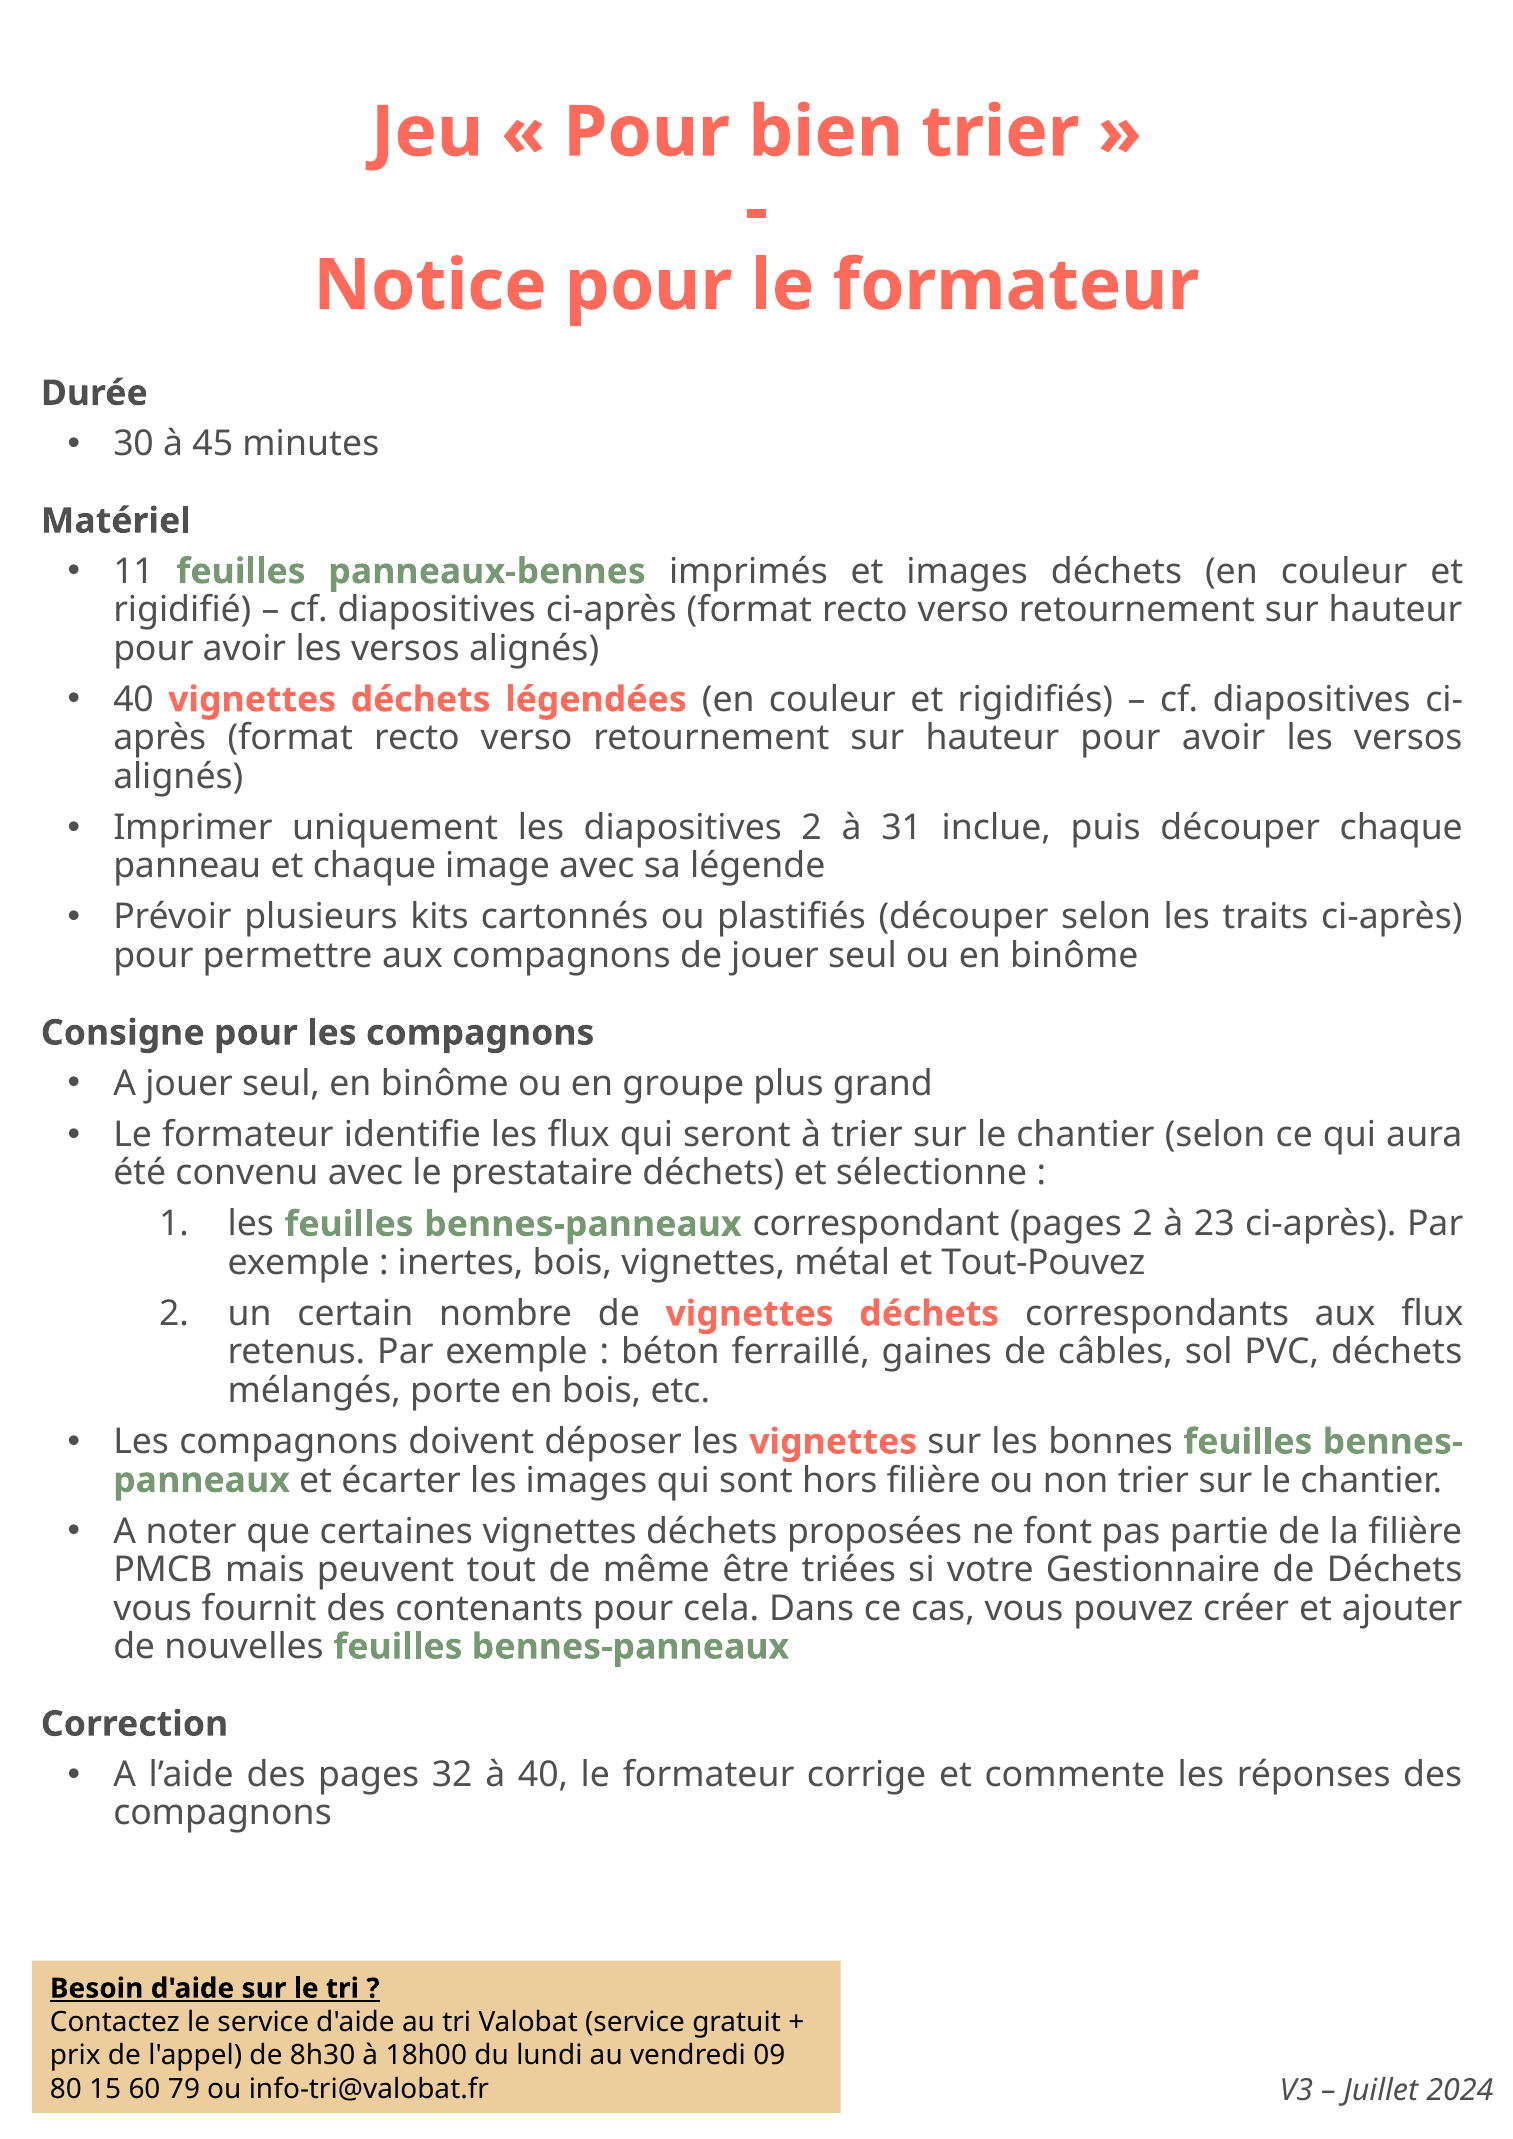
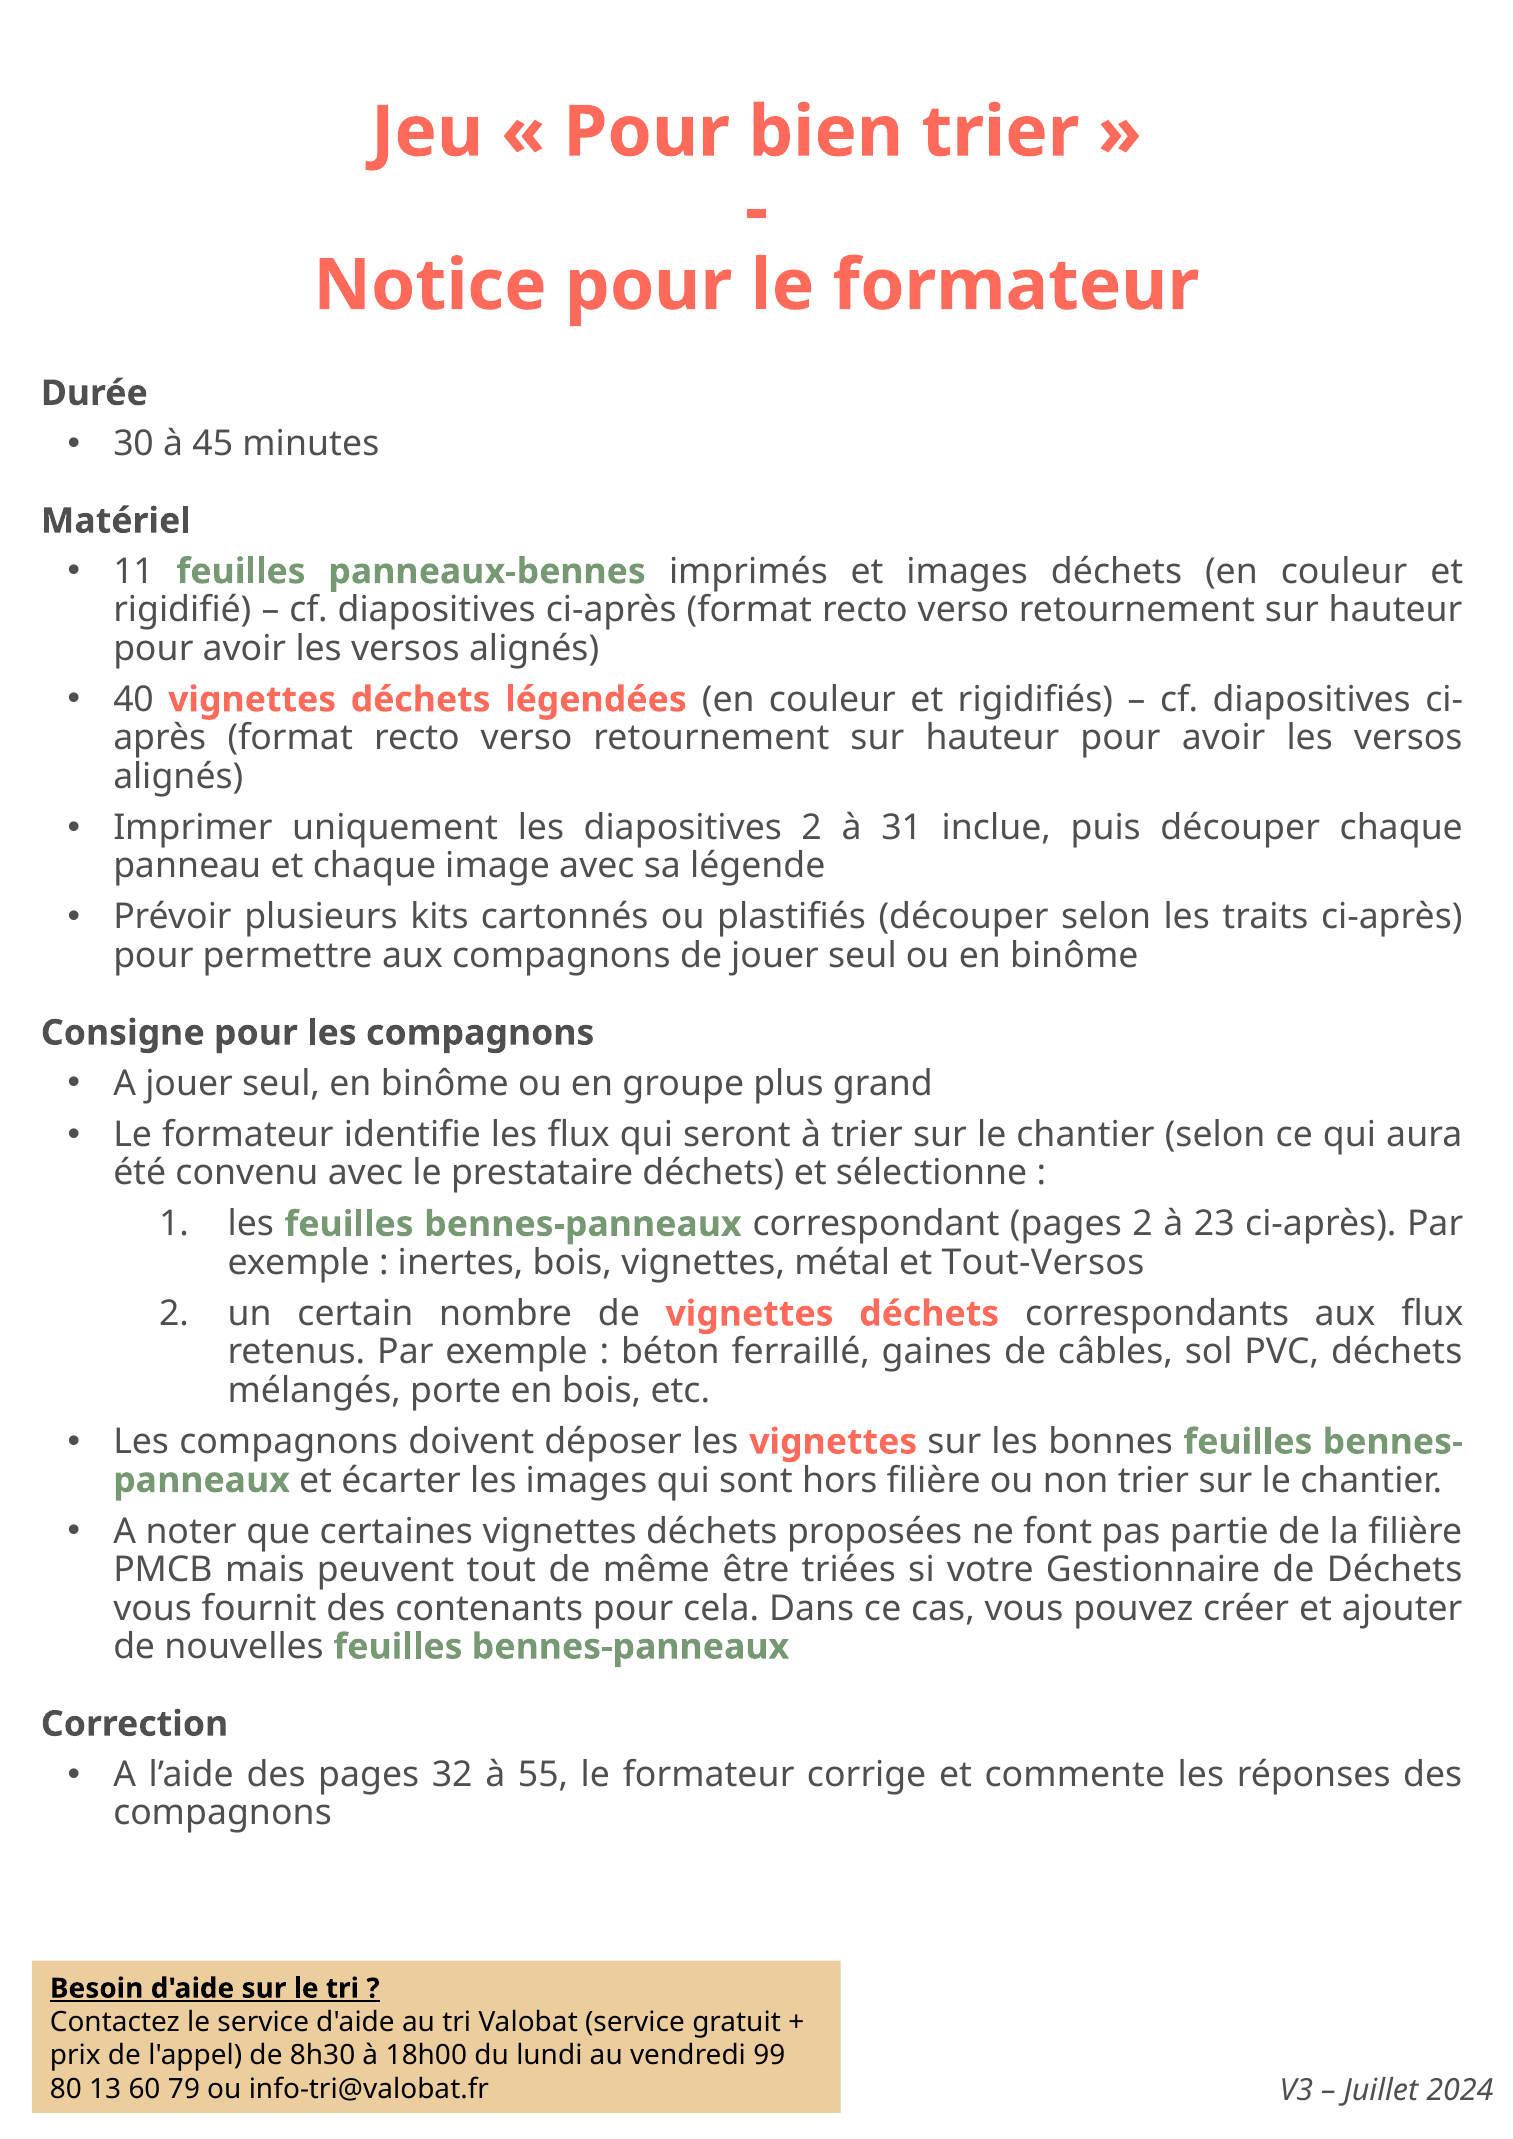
Tout-Pouvez: Tout-Pouvez -> Tout-Versos
à 40: 40 -> 55
09: 09 -> 99
15: 15 -> 13
